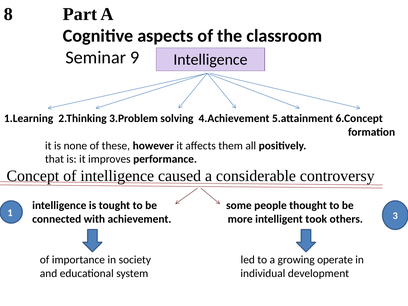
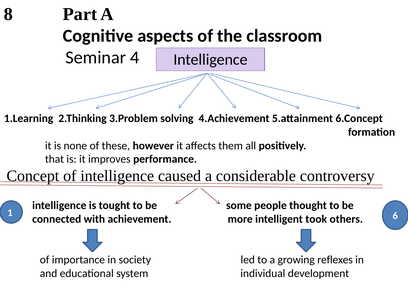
9: 9 -> 4
3: 3 -> 6
operate: operate -> reflexes
